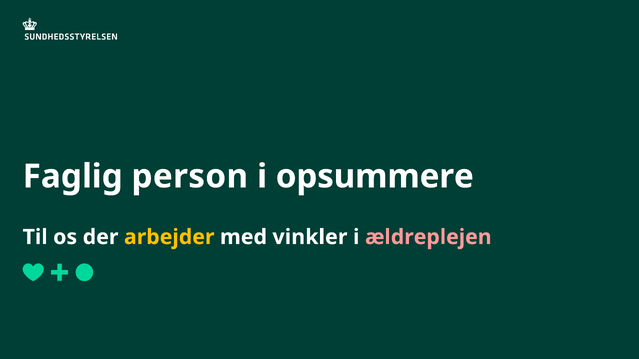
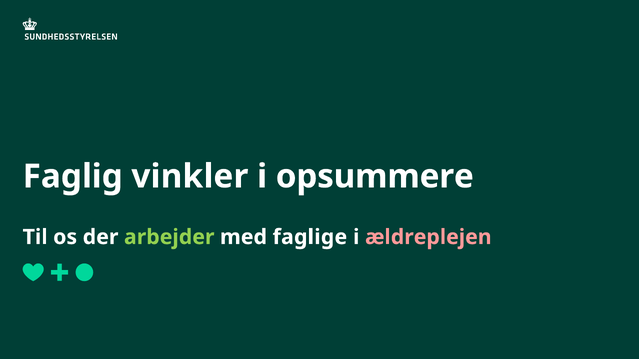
person: person -> vinkler
arbejder colour: yellow -> light green
vinkler: vinkler -> faglige
